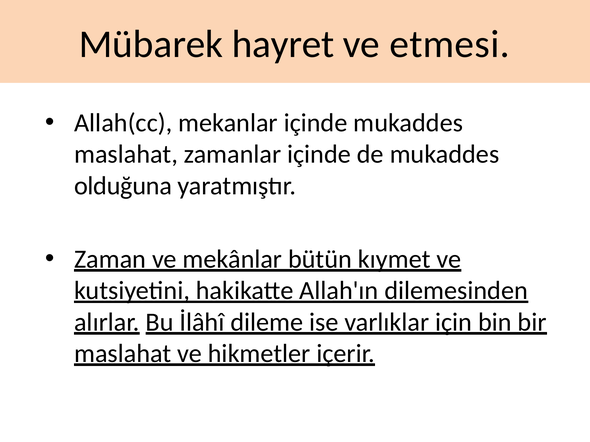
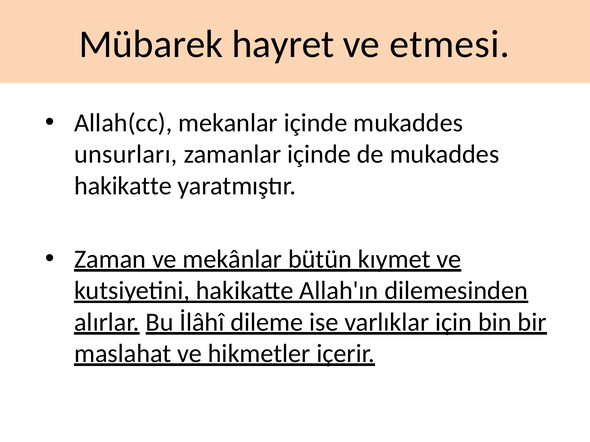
maslahat at (126, 155): maslahat -> unsurları
olduğuna at (123, 186): olduğuna -> hakikatte
